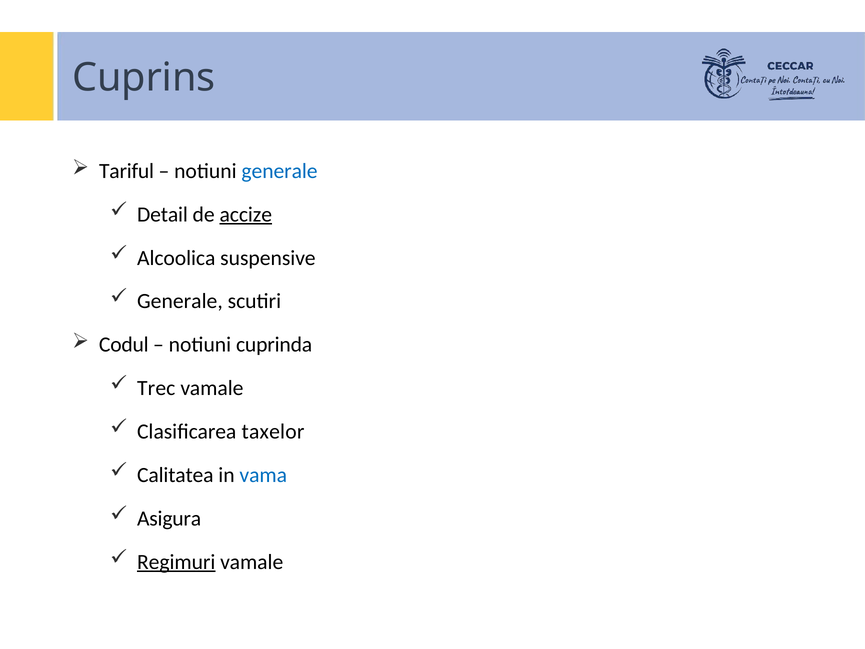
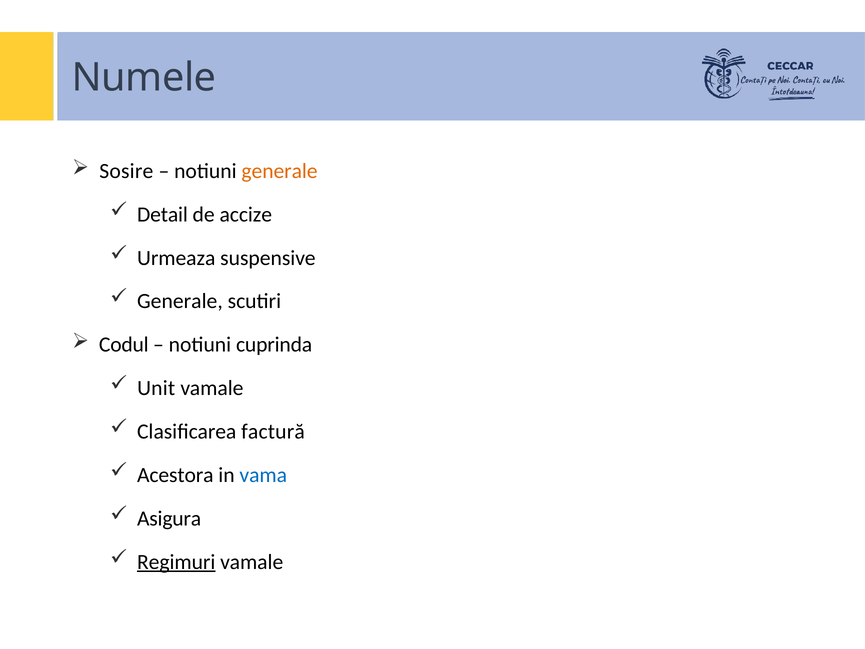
Cuprins: Cuprins -> Numele
Tariful: Tariful -> Sosire
generale at (280, 171) colour: blue -> orange
accize underline: present -> none
Alcoolica: Alcoolica -> Urmeaza
Trec: Trec -> Unit
taxelor: taxelor -> factură
Calitatea: Calitatea -> Acestora
